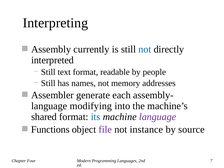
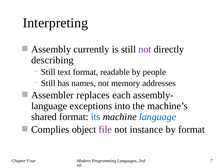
not at (145, 49) colour: blue -> purple
interpreted: interpreted -> describing
generate: generate -> replaces
modifying: modifying -> exceptions
language at (158, 117) colour: purple -> blue
Functions: Functions -> Complies
by source: source -> format
